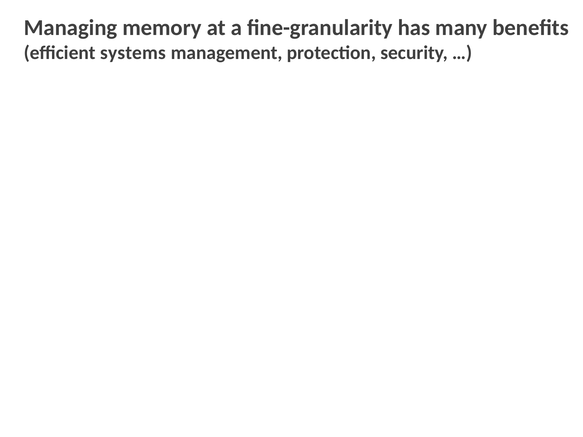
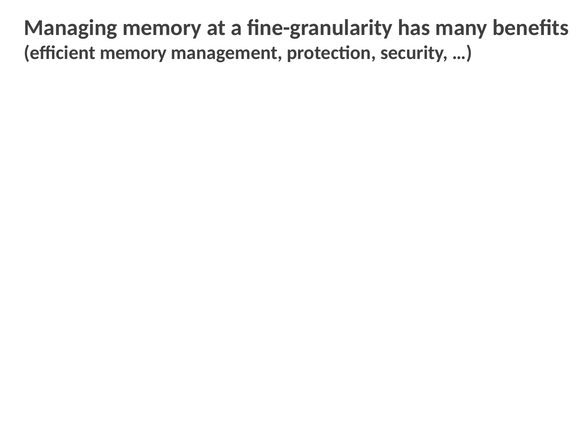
efficient systems: systems -> memory
